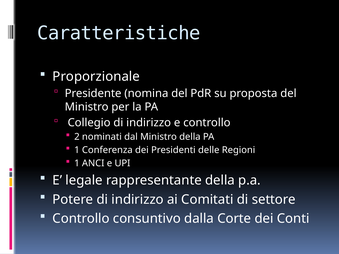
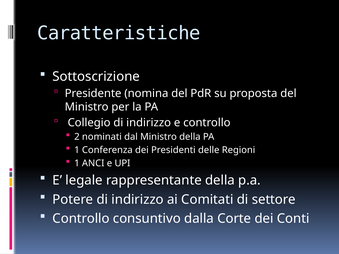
Proporzionale: Proporzionale -> Sottoscrizione
